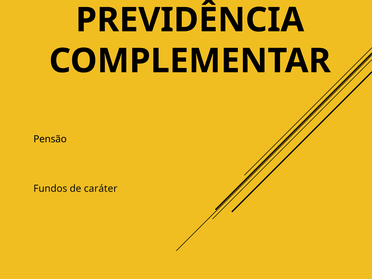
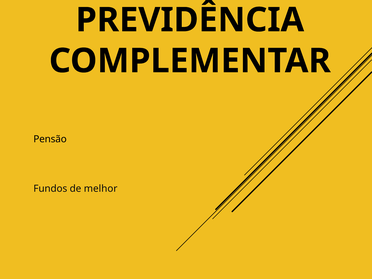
caráter: caráter -> melhor
